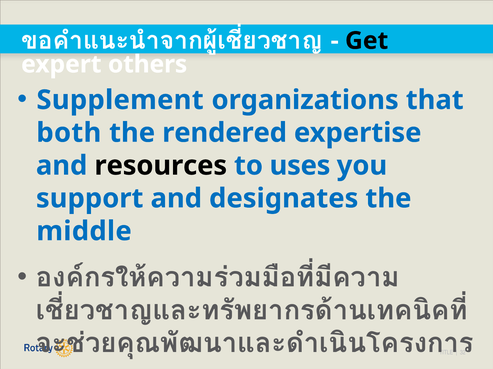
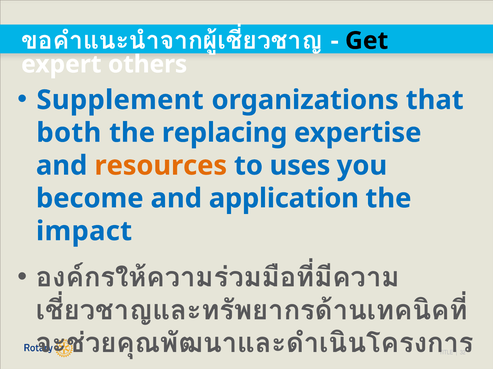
rendered: rendered -> replacing
resources colour: black -> orange
support: support -> become
designates: designates -> application
middle: middle -> impact
